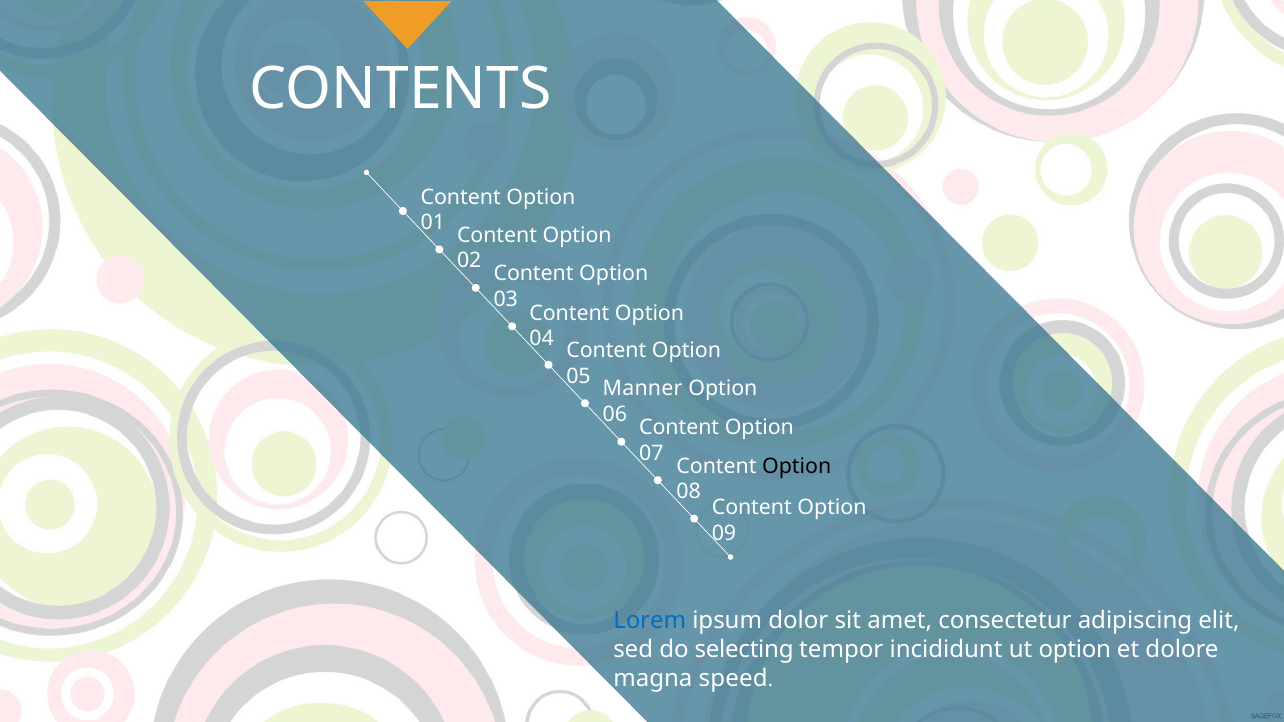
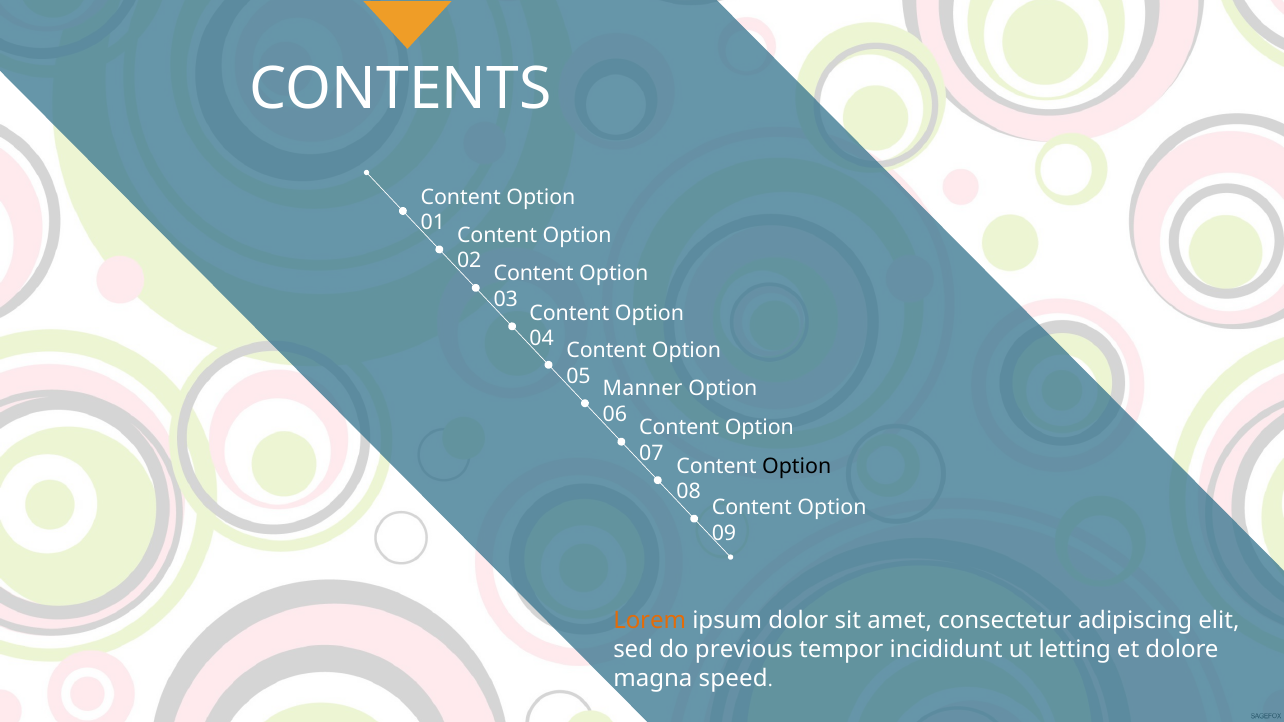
Lorem colour: blue -> orange
selecting: selecting -> previous
ut option: option -> letting
